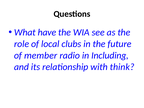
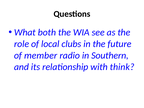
have: have -> both
Including: Including -> Southern
